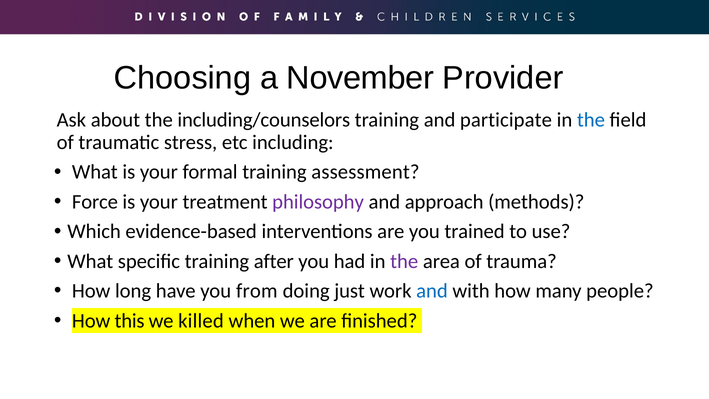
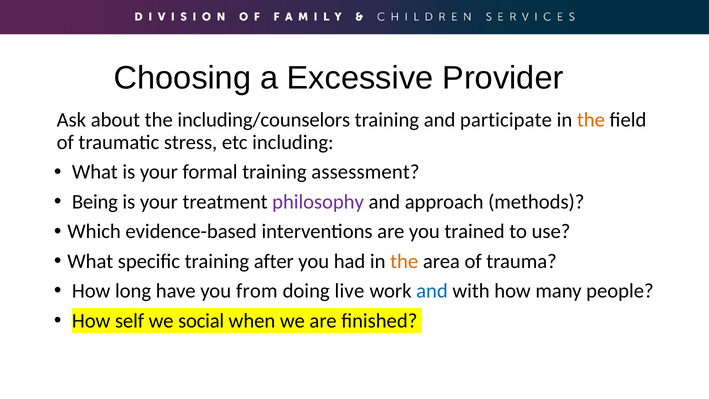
November: November -> Excessive
the at (591, 120) colour: blue -> orange
Force: Force -> Being
the at (404, 261) colour: purple -> orange
just: just -> live
this: this -> self
killed: killed -> social
